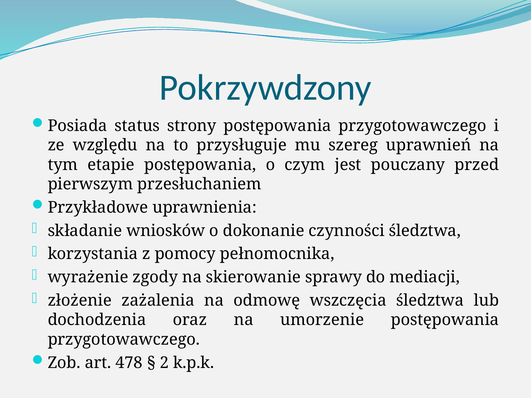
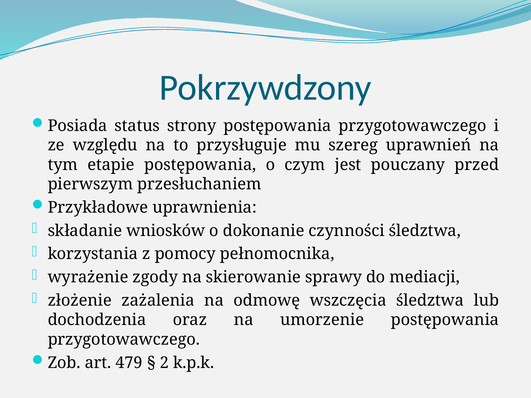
478: 478 -> 479
